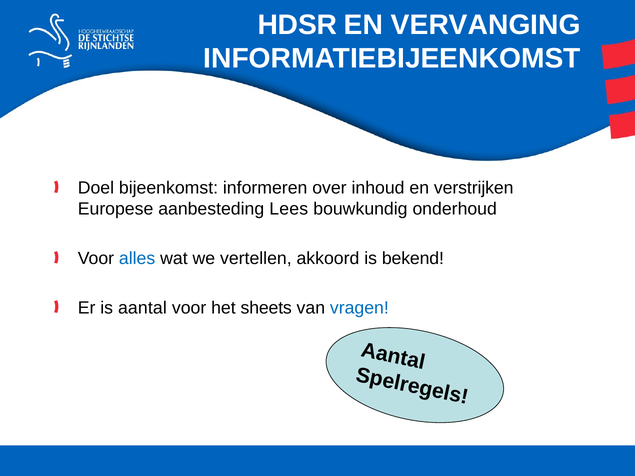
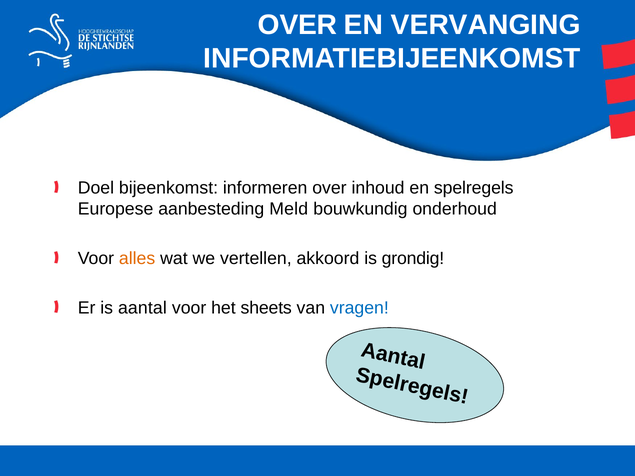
HDSR at (297, 25): HDSR -> OVER
verstrijken: verstrijken -> spelregels
Lees: Lees -> Meld
alles colour: blue -> orange
bekend: bekend -> grondig
